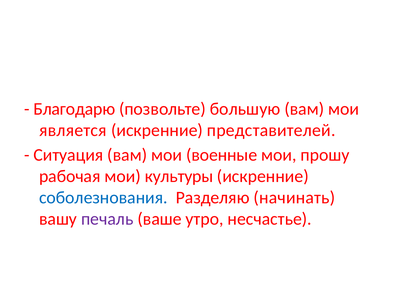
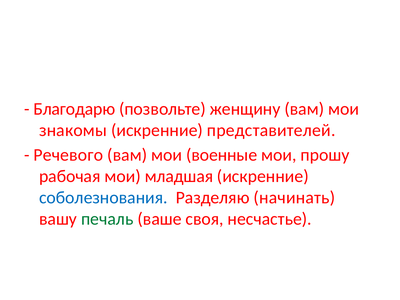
большую: большую -> женщину
является: является -> знакомы
Ситуация: Ситуация -> Речевого
культуры: культуры -> младшая
печаль colour: purple -> green
утро: утро -> своя
